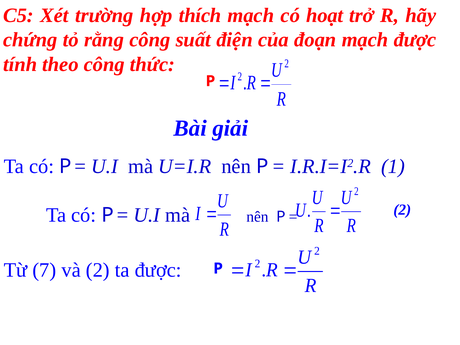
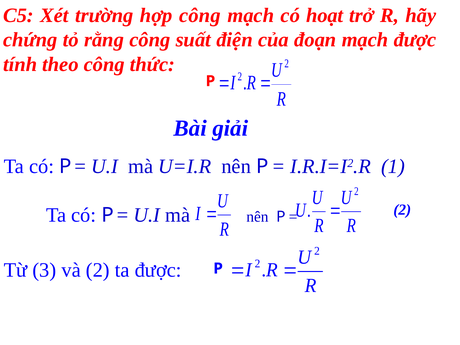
hợp thích: thích -> công
7: 7 -> 3
